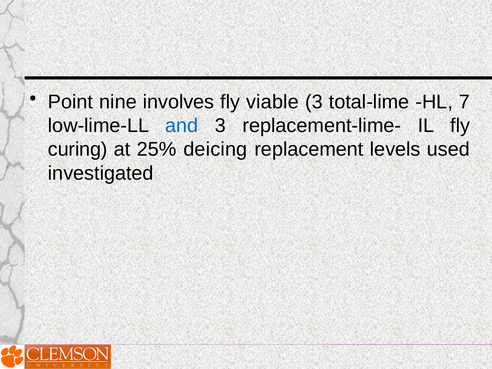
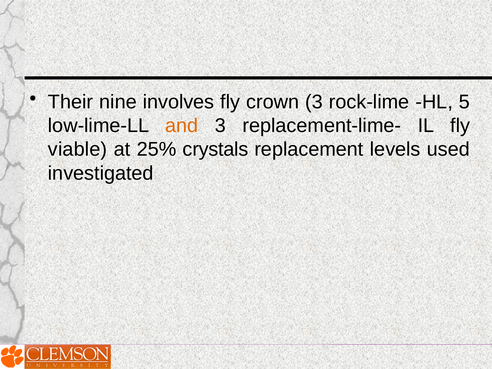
Point: Point -> Their
viable: viable -> crown
total-lime: total-lime -> rock-lime
7: 7 -> 5
and colour: blue -> orange
curing: curing -> viable
deicing: deicing -> crystals
